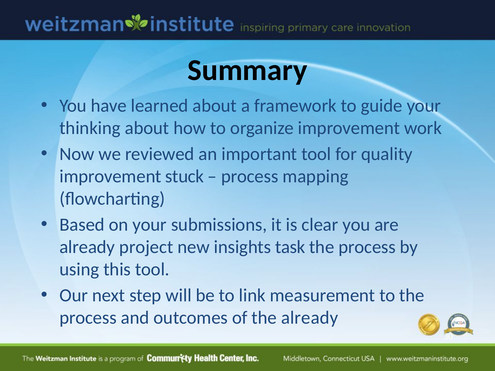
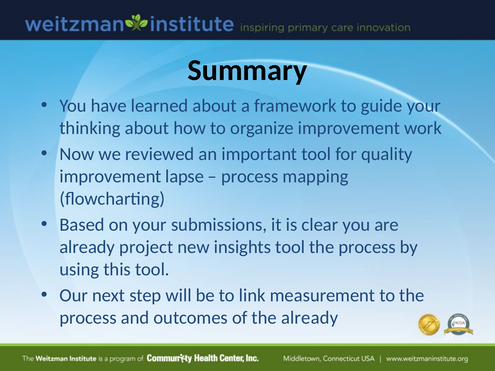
stuck: stuck -> lapse
insights task: task -> tool
